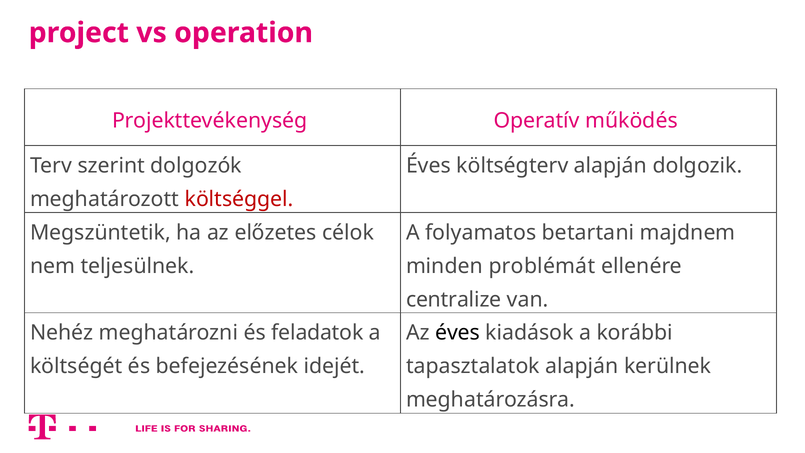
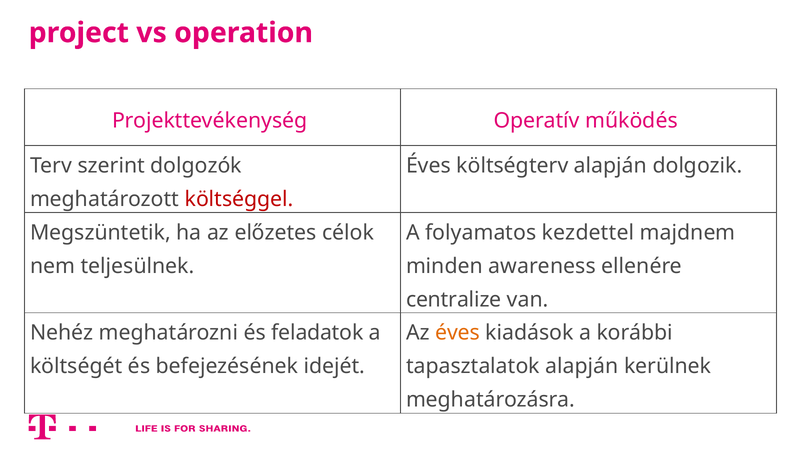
betartani: betartani -> kezdettel
problémát: problémát -> awareness
éves at (457, 333) colour: black -> orange
